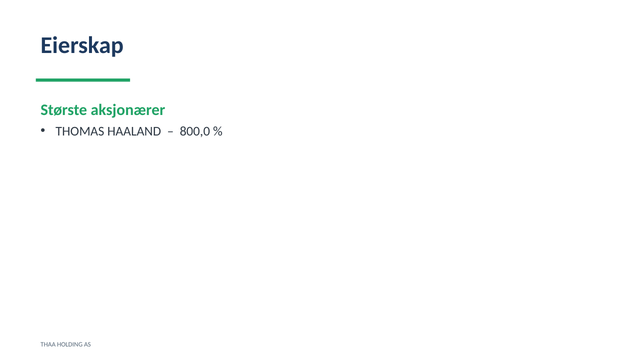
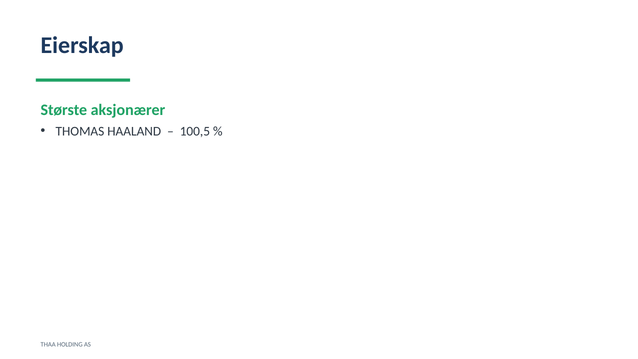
800,0: 800,0 -> 100,5
